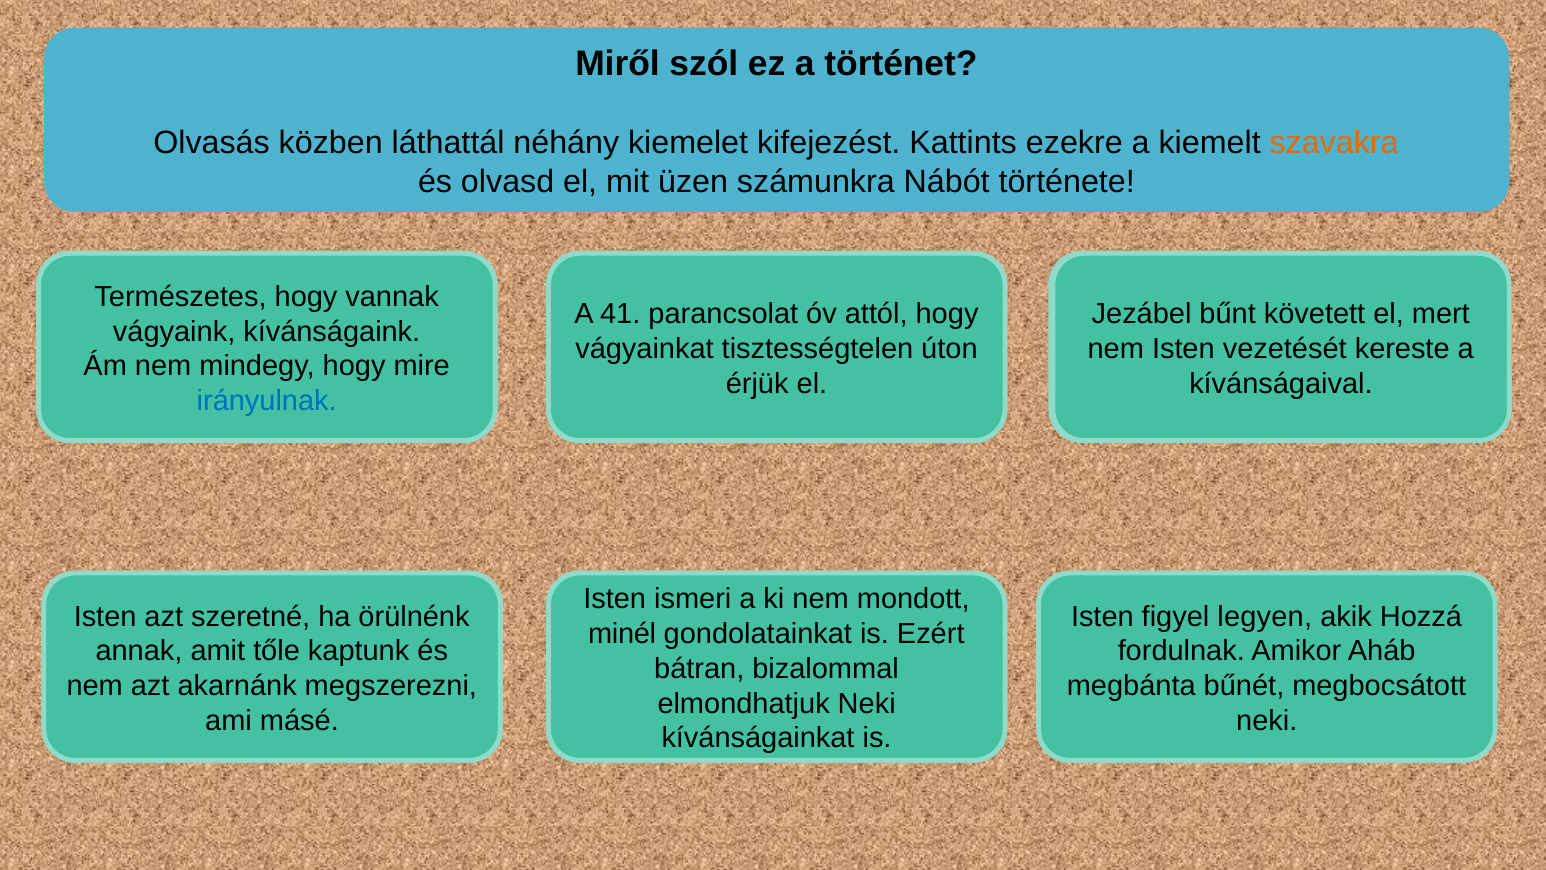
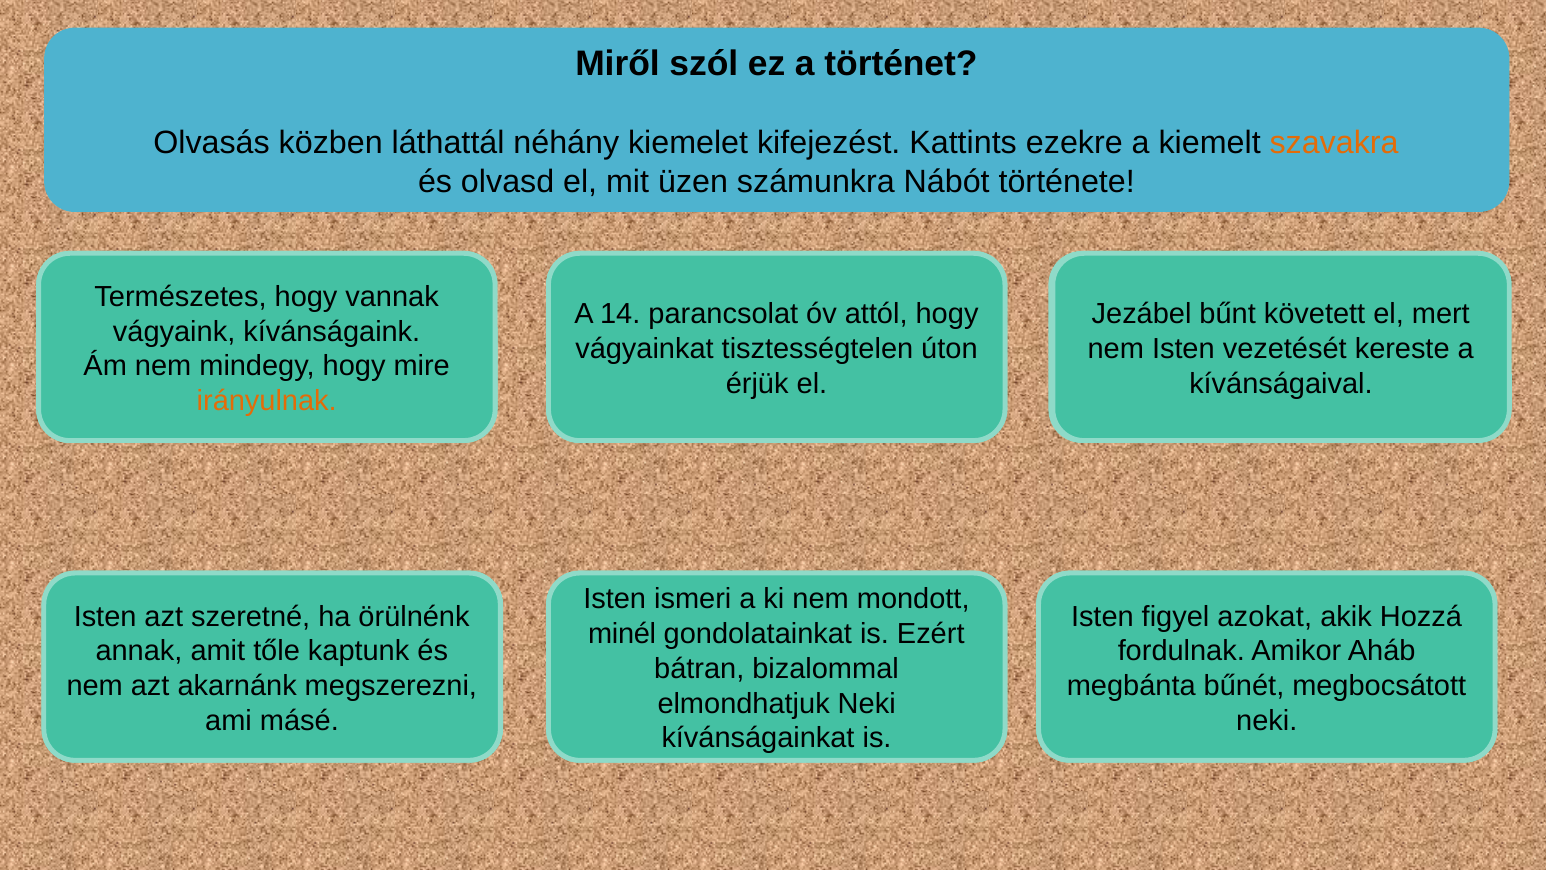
41: 41 -> 14
irányulnak colour: blue -> orange
legyen: legyen -> azokat
